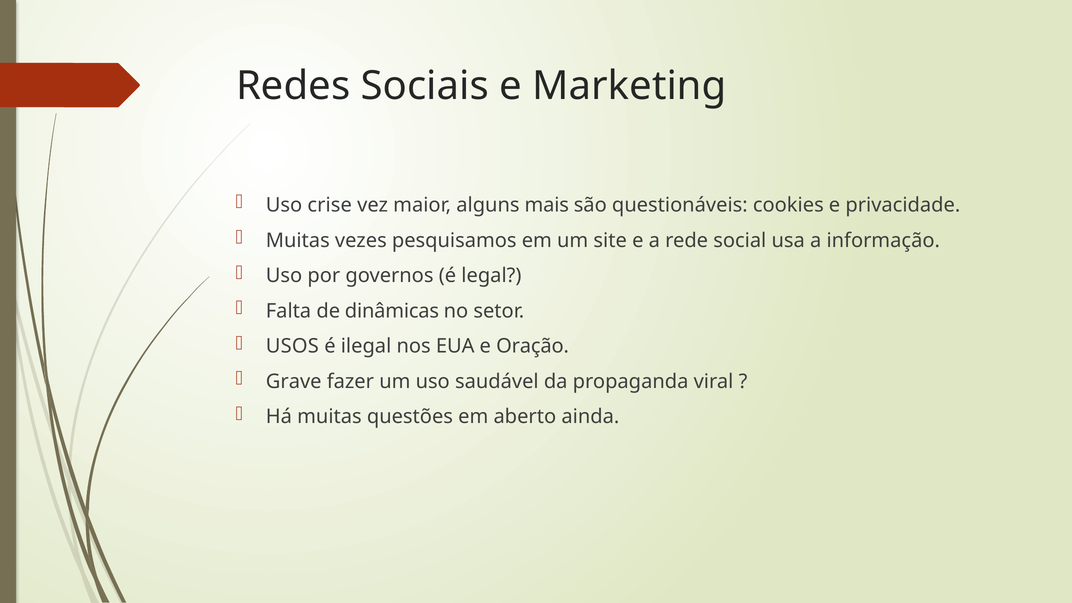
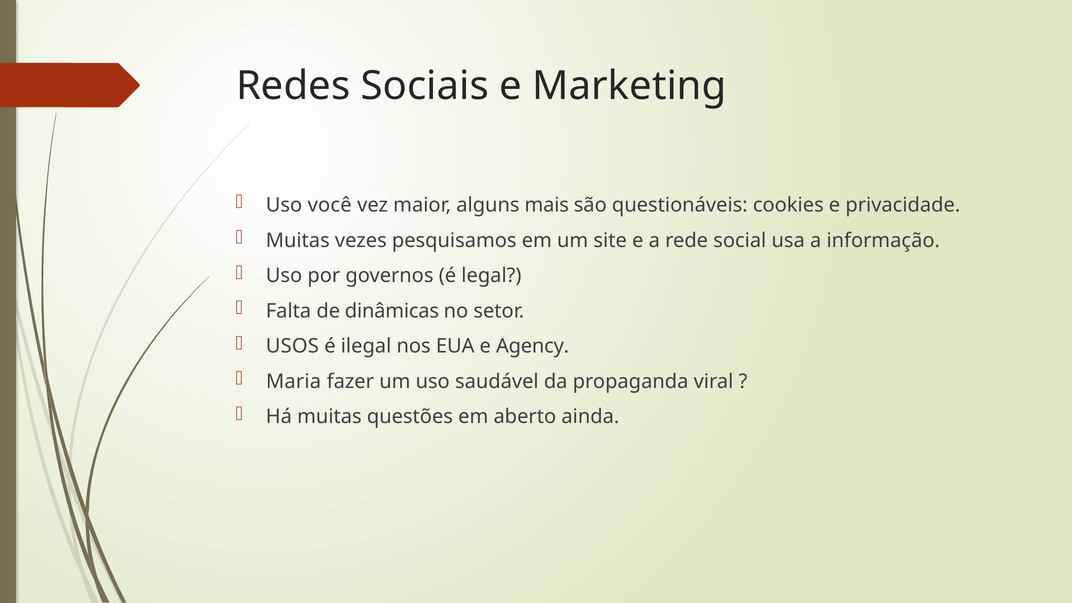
crise: crise -> você
Oração: Oração -> Agency
Grave: Grave -> Maria
